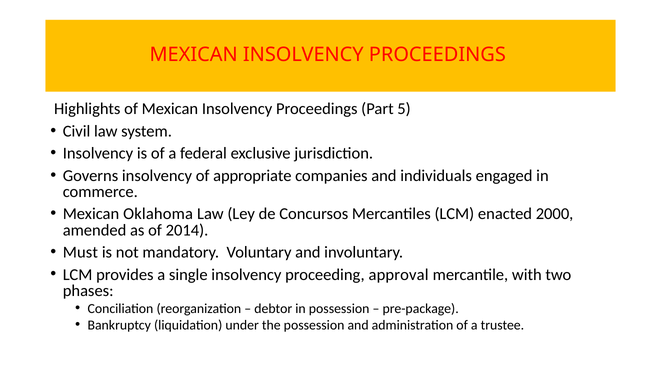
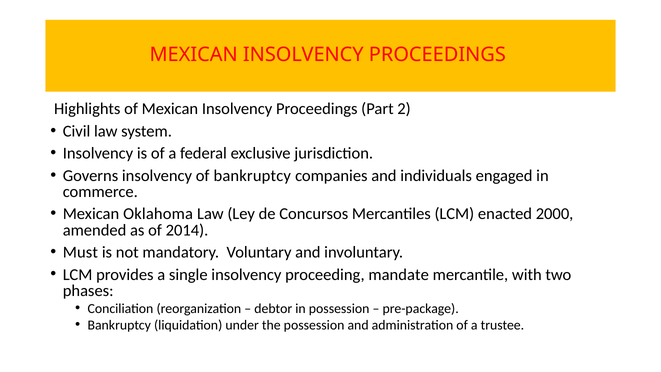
5: 5 -> 2
of appropriate: appropriate -> bankruptcy
approval: approval -> mandate
